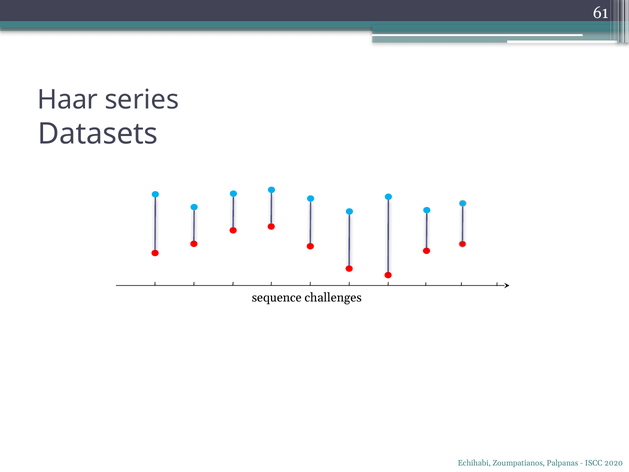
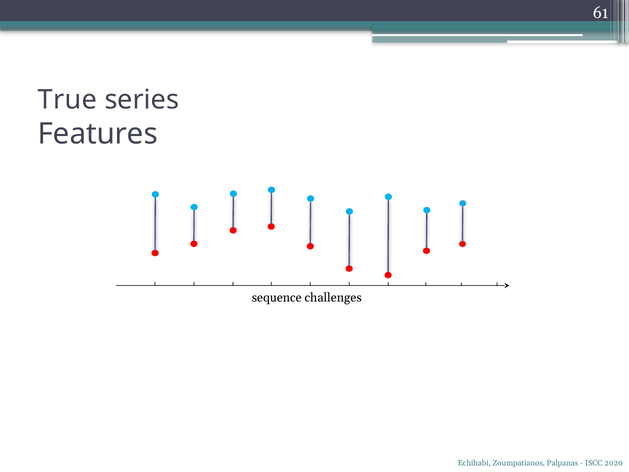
Haar: Haar -> True
Datasets: Datasets -> Features
